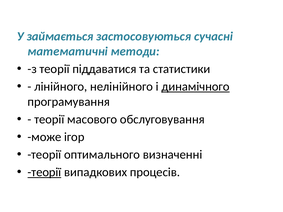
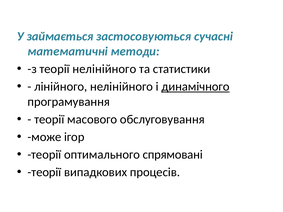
теорії піддаватися: піддаватися -> нелінійного
визначенні: визначенні -> спрямовані
теорії at (44, 172) underline: present -> none
